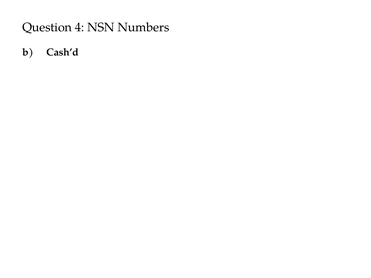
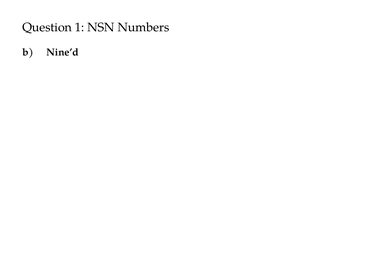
4: 4 -> 1
Cash’d: Cash’d -> Nine’d
